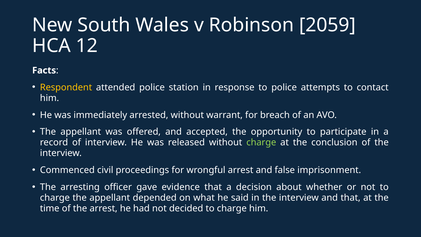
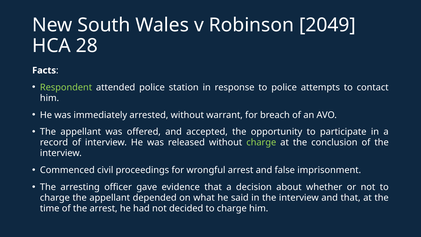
2059: 2059 -> 2049
12: 12 -> 28
Respondent colour: yellow -> light green
